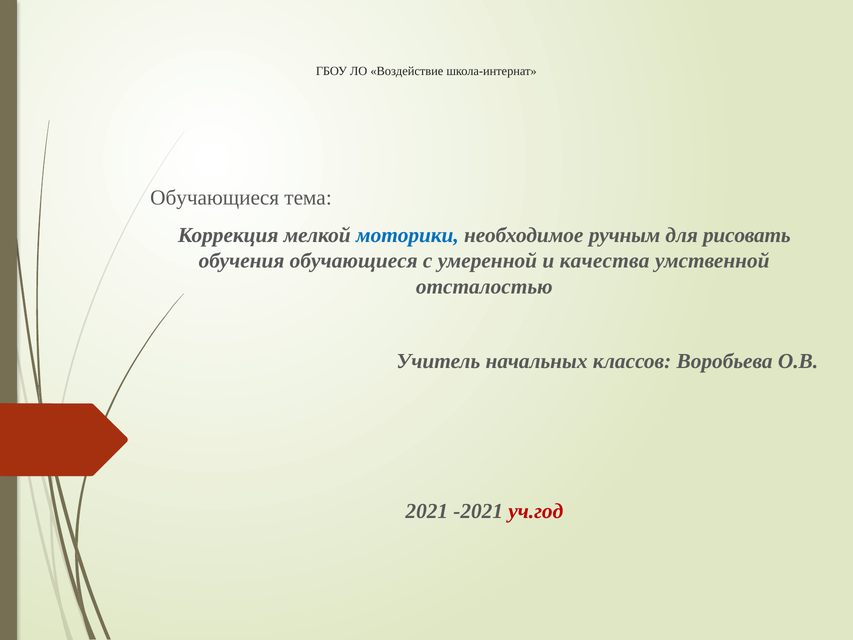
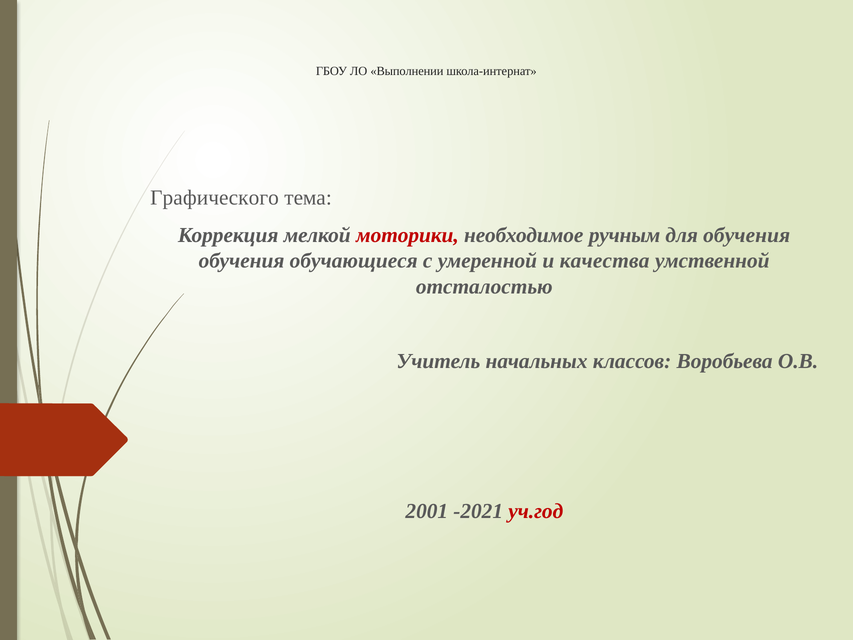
Воздействие: Воздействие -> Выполнении
Обучающиеся at (215, 198): Обучающиеся -> Графического
моторики colour: blue -> red
для рисовать: рисовать -> обучения
2021: 2021 -> 2001
